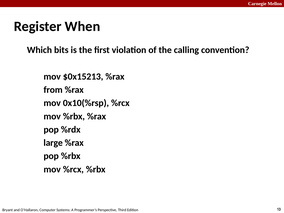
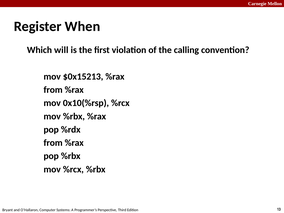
bits: bits -> will
large at (53, 143): large -> from
